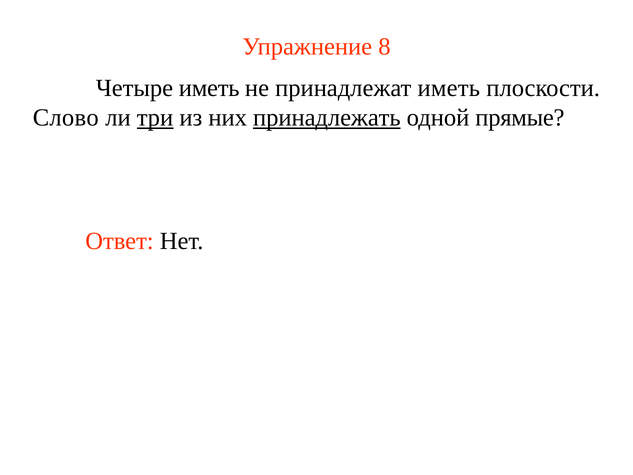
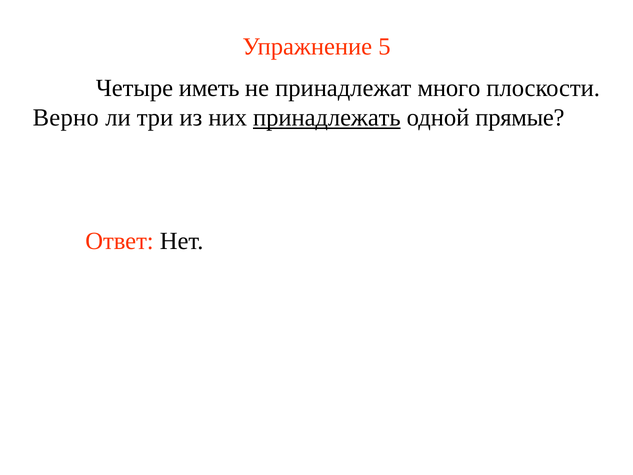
8: 8 -> 5
принадлежат иметь: иметь -> много
Слово: Слово -> Верно
три underline: present -> none
